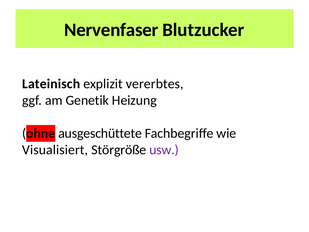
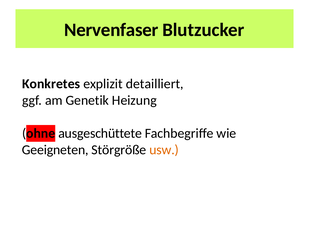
Lateinisch: Lateinisch -> Konkretes
vererbtes: vererbtes -> detailliert
Visualisiert: Visualisiert -> Geeigneten
usw colour: purple -> orange
